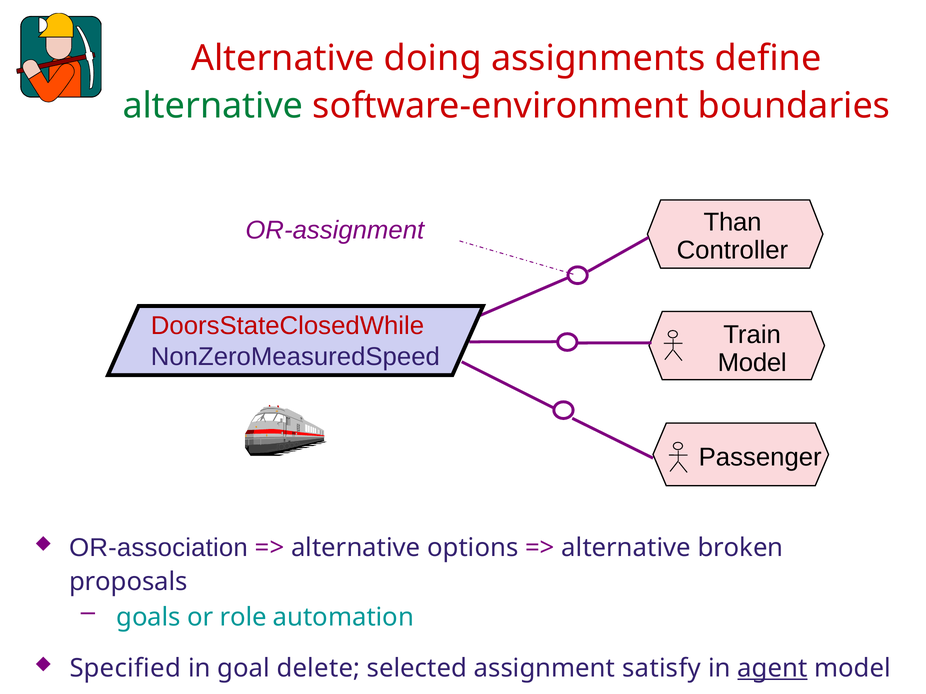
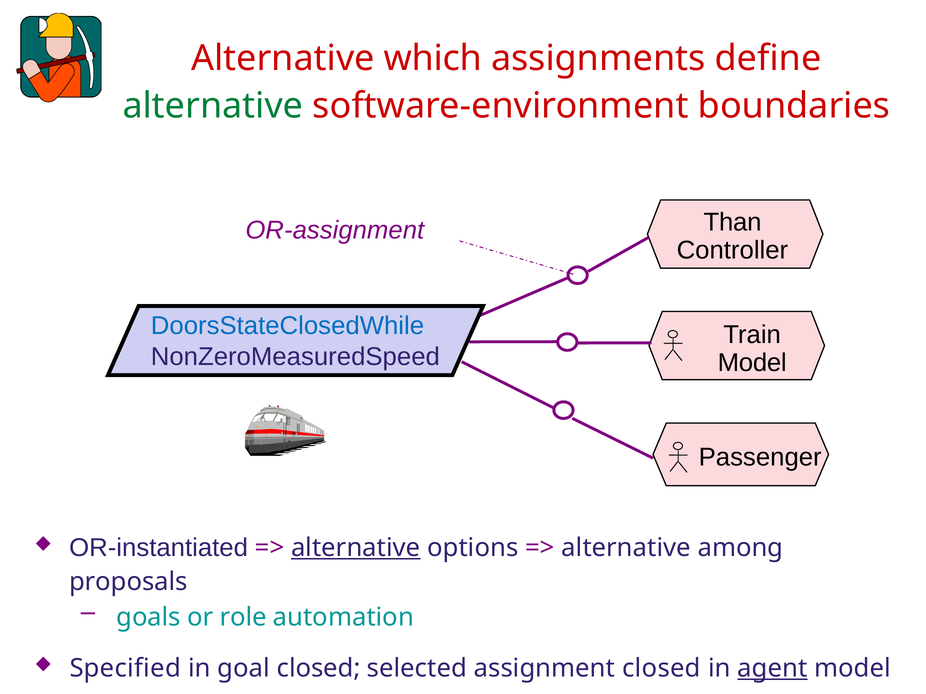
doing: doing -> which
DoorsStateClosedWhile colour: red -> blue
OR-association: OR-association -> OR-instantiated
alternative at (356, 548) underline: none -> present
broken: broken -> among
goal delete: delete -> closed
assignment satisfy: satisfy -> closed
